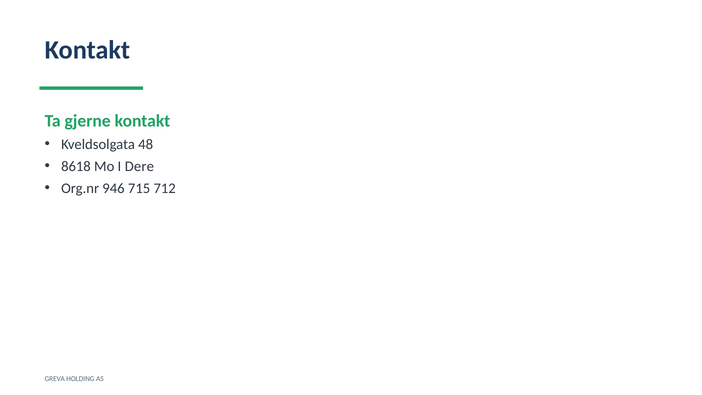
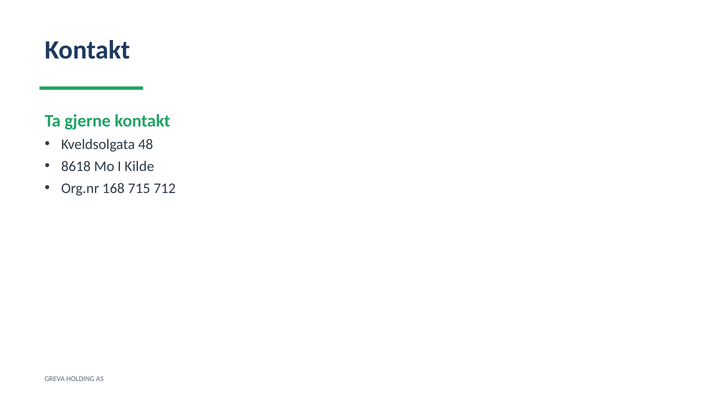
Dere: Dere -> Kilde
946: 946 -> 168
